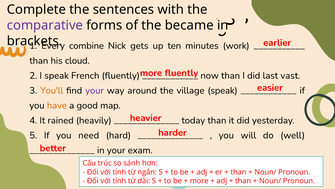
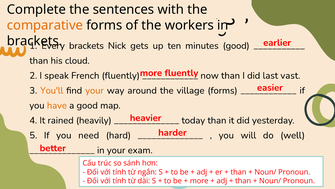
comparative colour: purple -> orange
became: became -> workers
combine at (86, 46): combine -> brackets
minutes work: work -> good
your at (95, 90) colour: purple -> orange
village speak: speak -> forms
